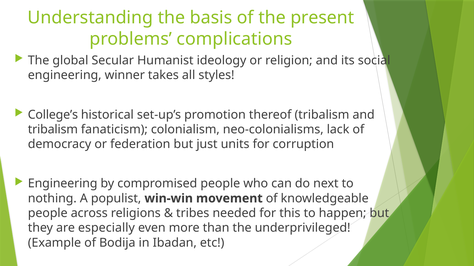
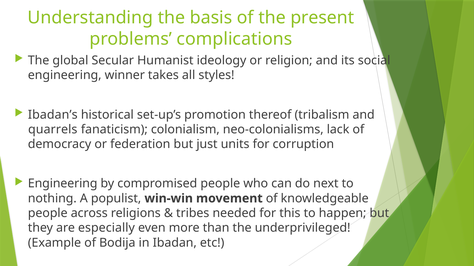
College’s: College’s -> Ibadan’s
tribalism at (53, 130): tribalism -> quarrels
